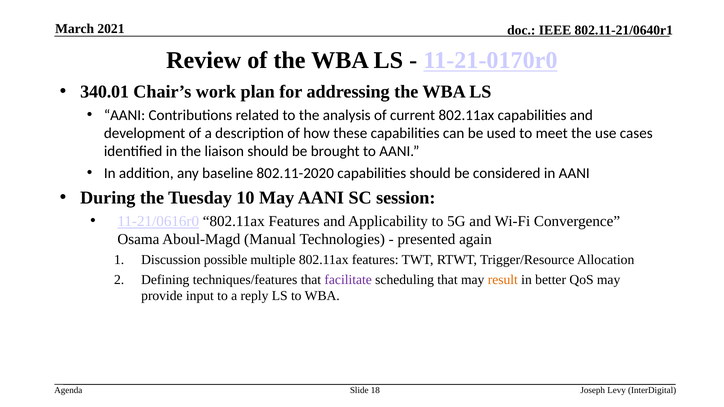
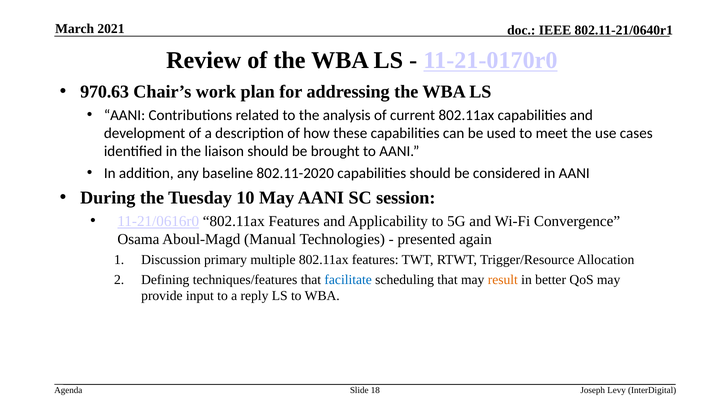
340.01: 340.01 -> 970.63
possible: possible -> primary
facilitate colour: purple -> blue
